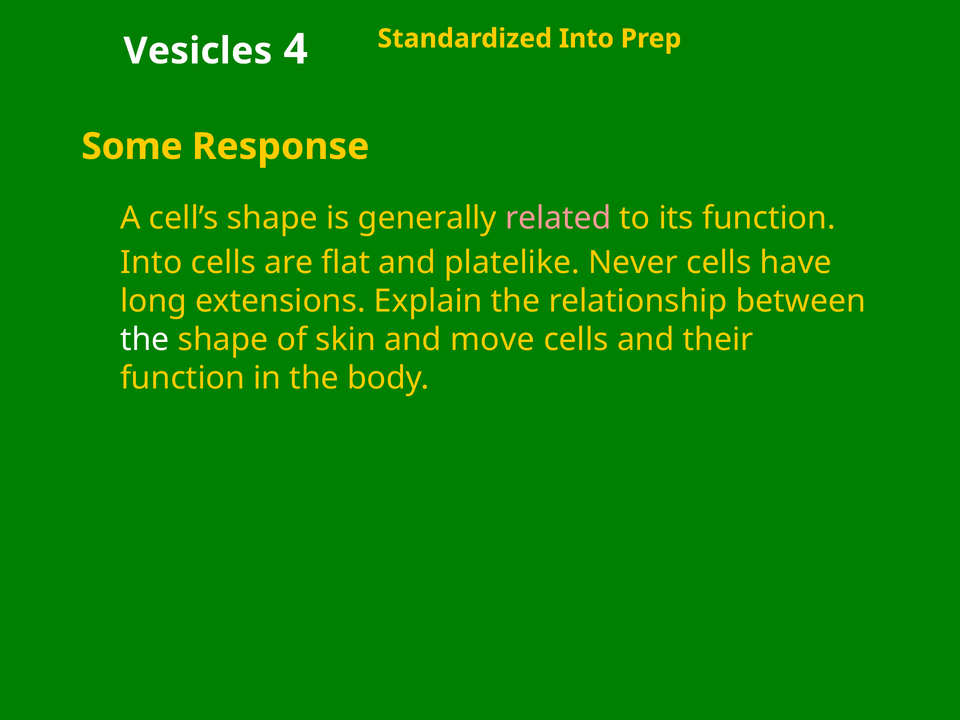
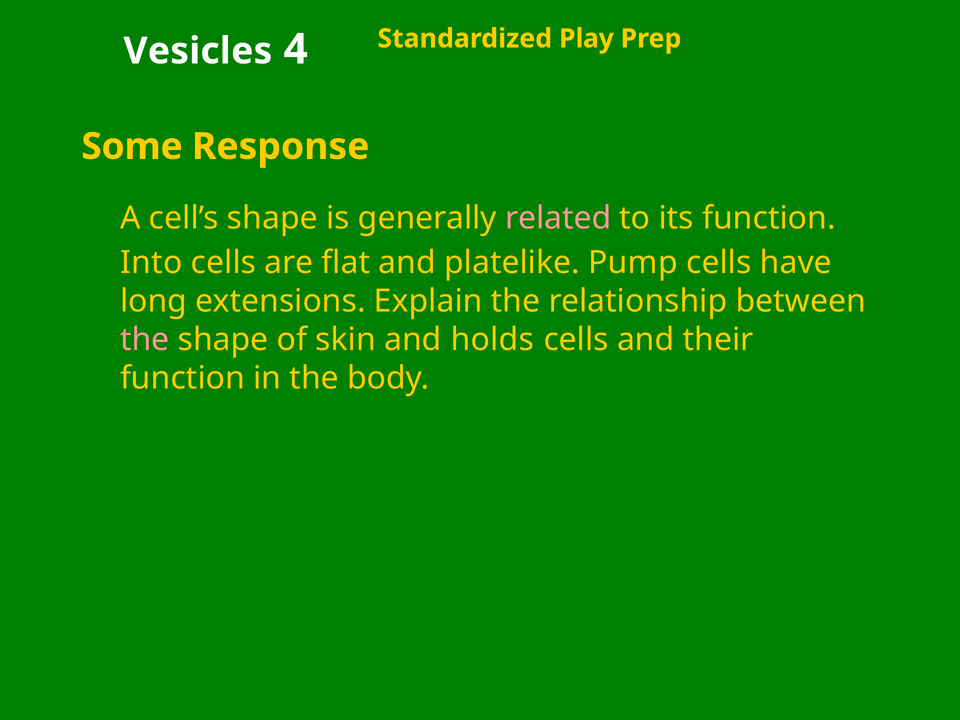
Standardized Into: Into -> Play
Never: Never -> Pump
the at (145, 340) colour: white -> pink
move: move -> holds
